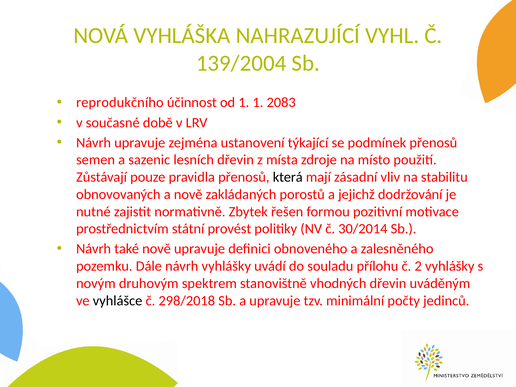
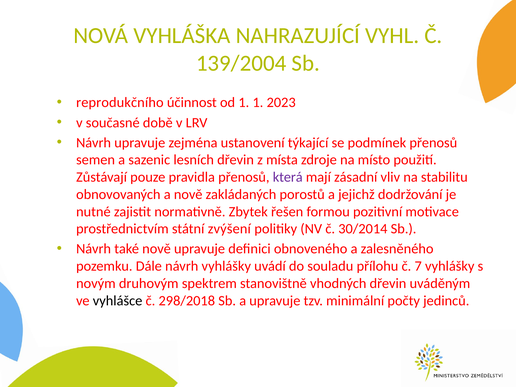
2083: 2083 -> 2023
která colour: black -> purple
provést: provést -> zvýšení
2: 2 -> 7
